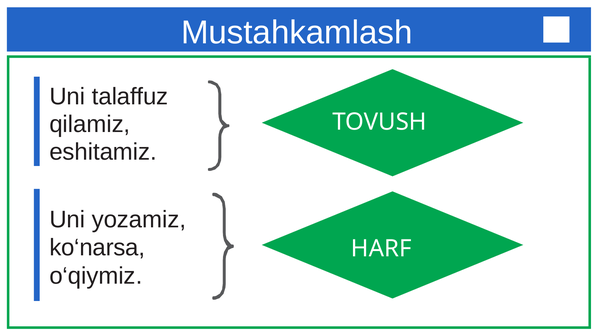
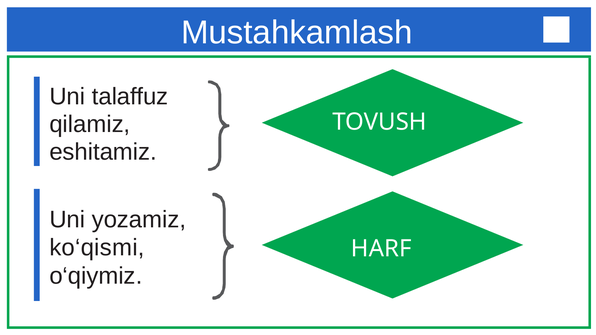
ko‘narsa: ko‘narsa -> ko‘qismi
